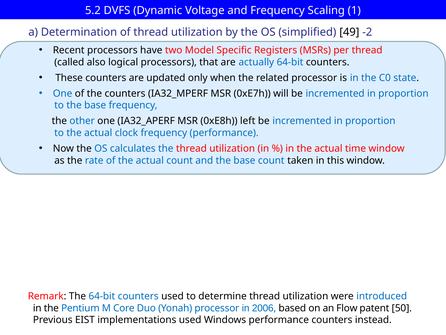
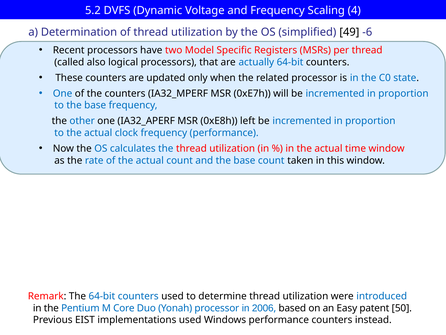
1: 1 -> 4
-2: -2 -> -6
Flow: Flow -> Easy
